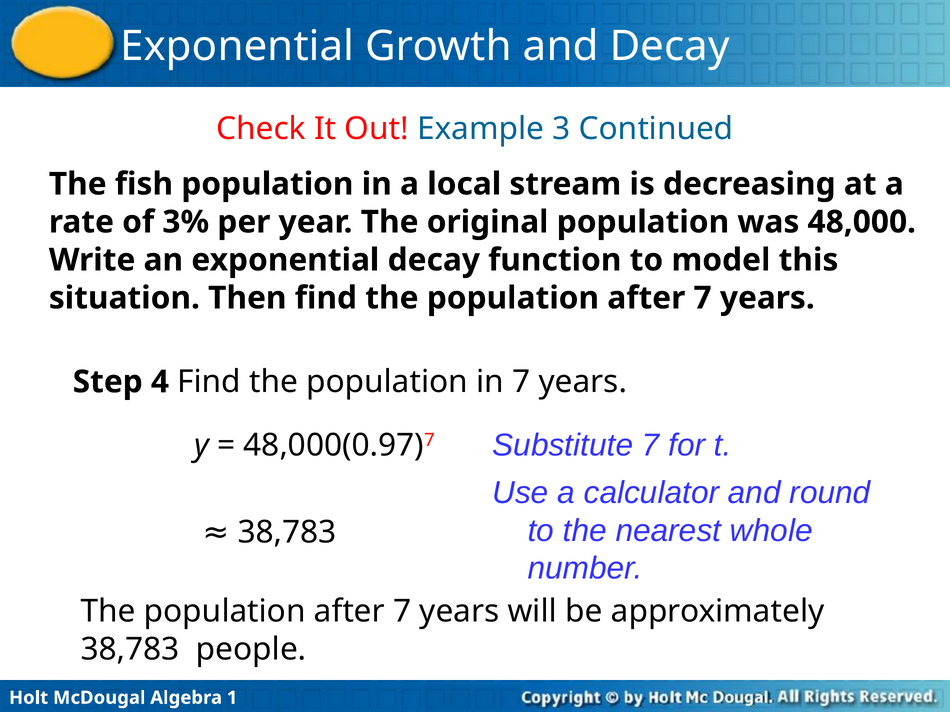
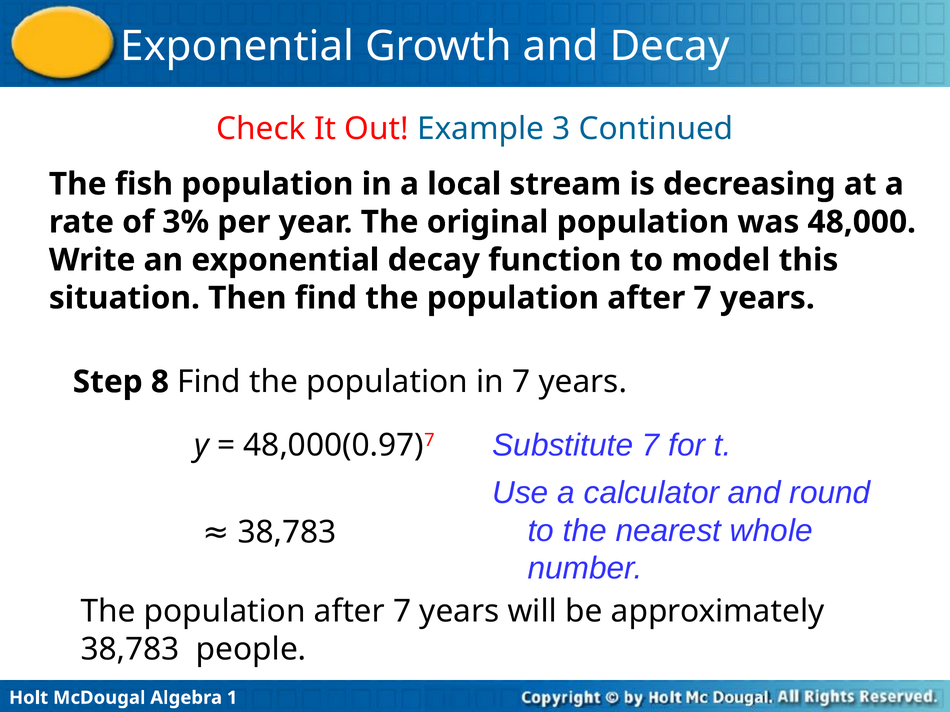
4: 4 -> 8
